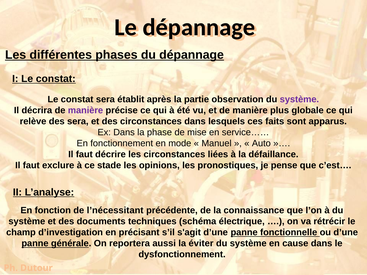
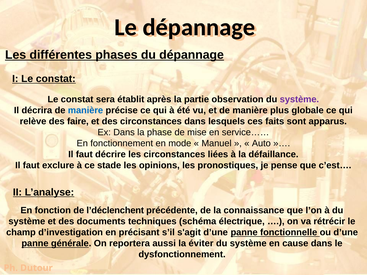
manière at (85, 110) colour: purple -> blue
des sera: sera -> faire
l’nécessitant: l’nécessitant -> l’déclenchent
